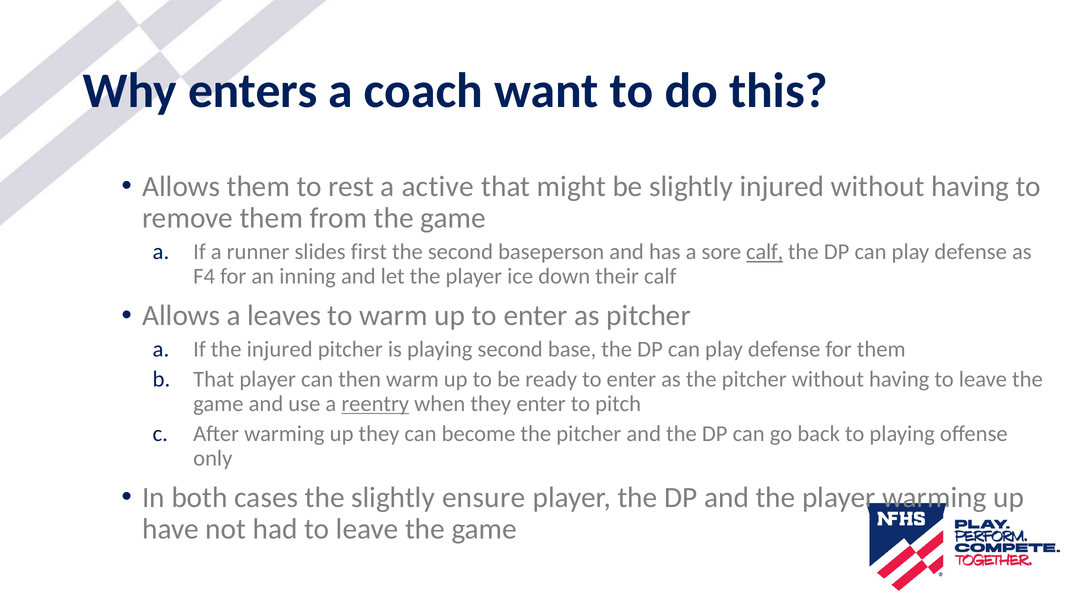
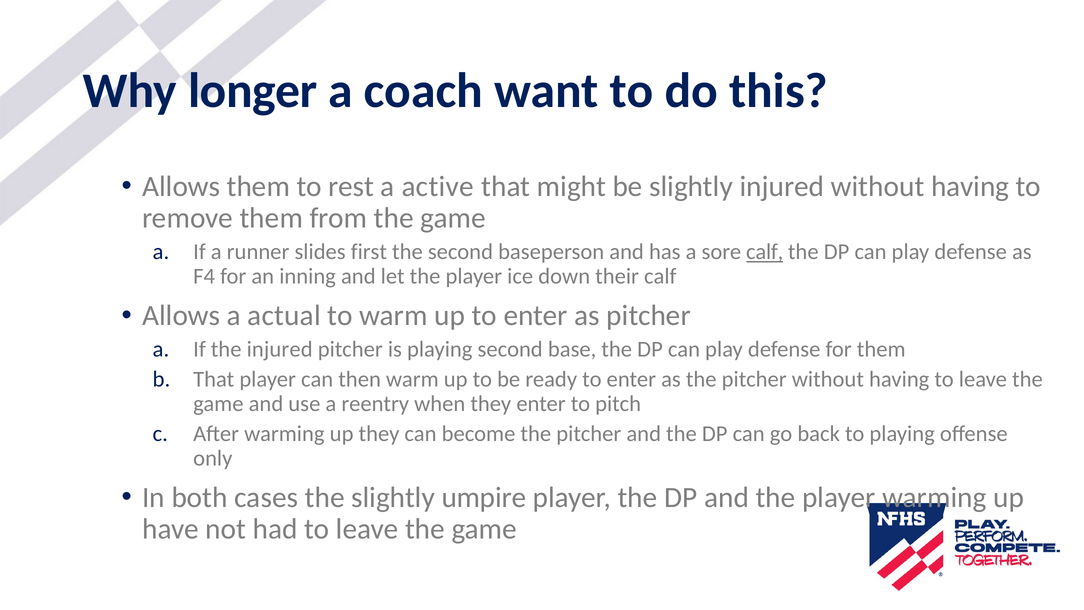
enters: enters -> longer
leaves: leaves -> actual
reentry underline: present -> none
ensure: ensure -> umpire
